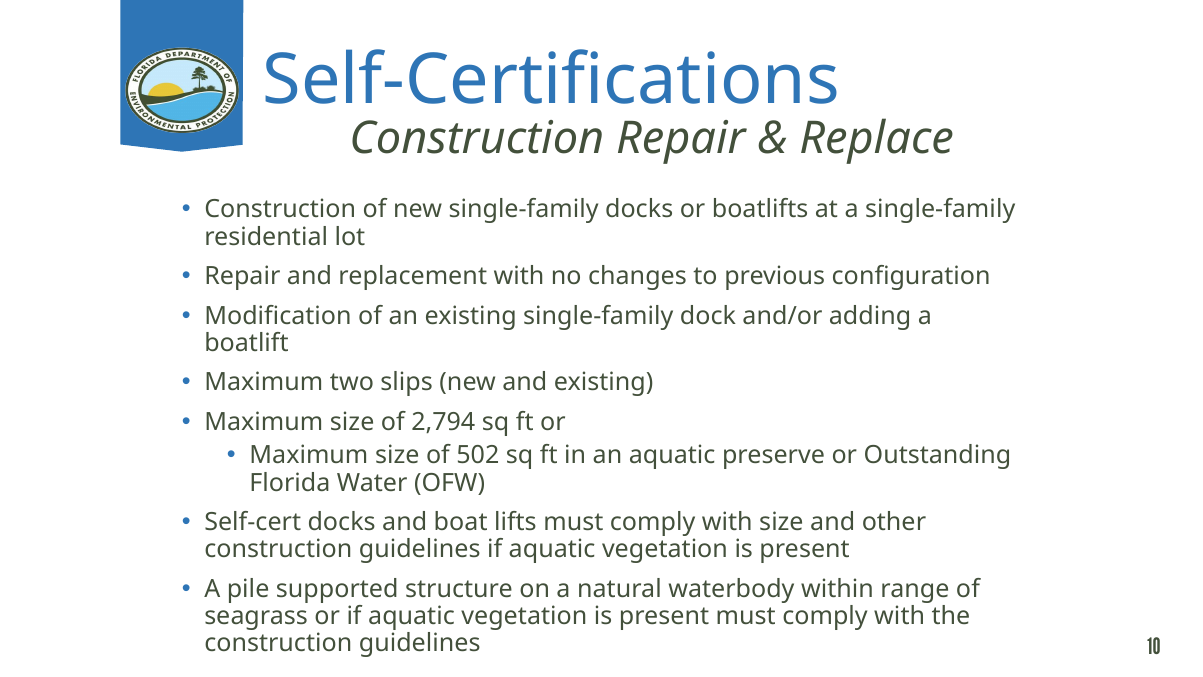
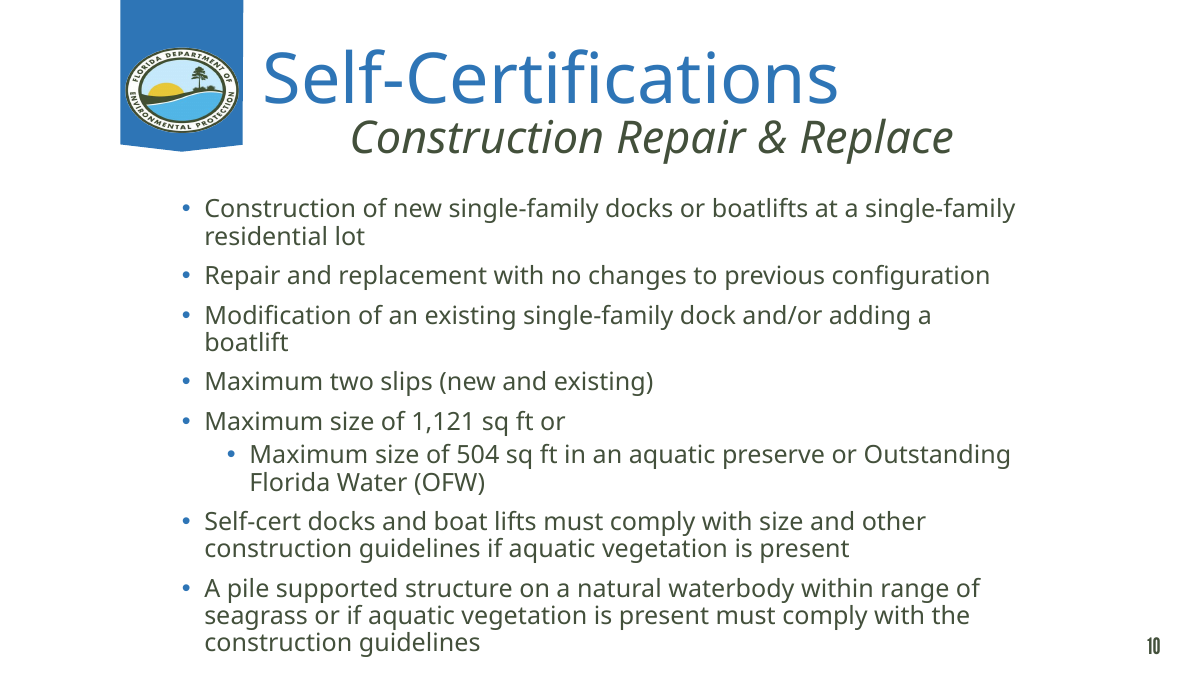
2,794: 2,794 -> 1,121
502: 502 -> 504
